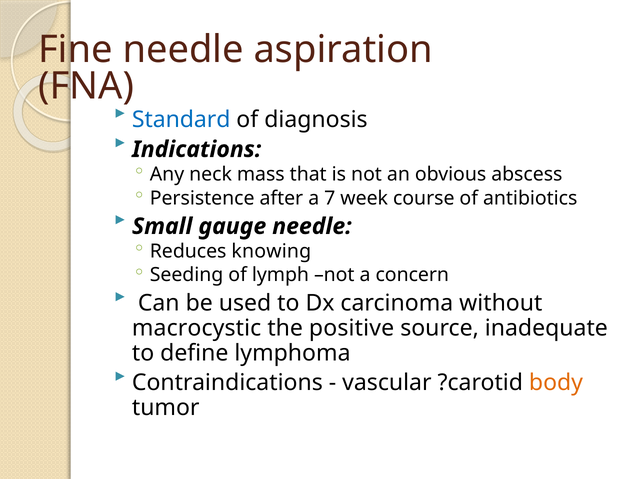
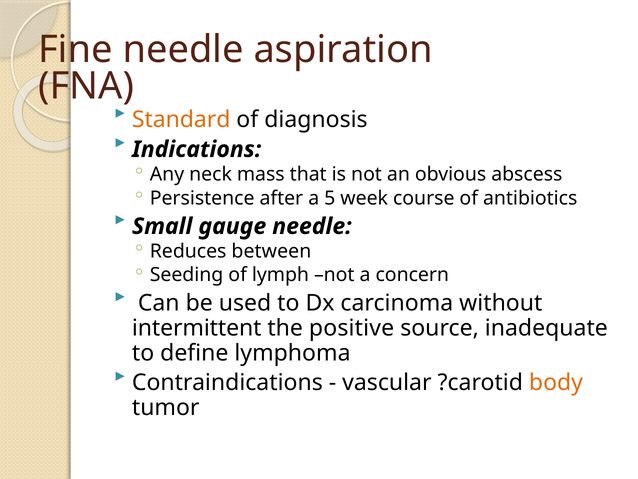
Standard colour: blue -> orange
7: 7 -> 5
knowing: knowing -> between
macrocystic: macrocystic -> intermittent
